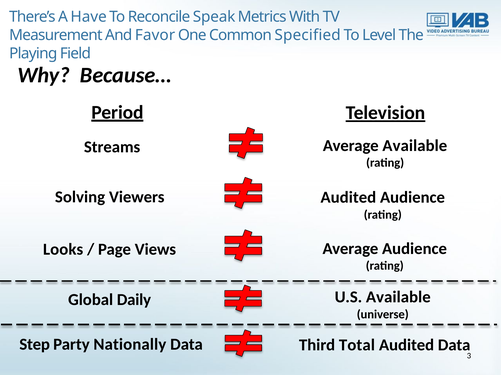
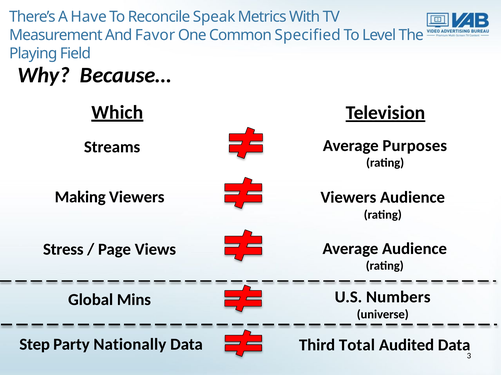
Period: Period -> Which
Average Available: Available -> Purposes
Solving: Solving -> Making
Viewers Audited: Audited -> Viewers
Looks: Looks -> Stress
Daily: Daily -> Mins
U.S Available: Available -> Numbers
